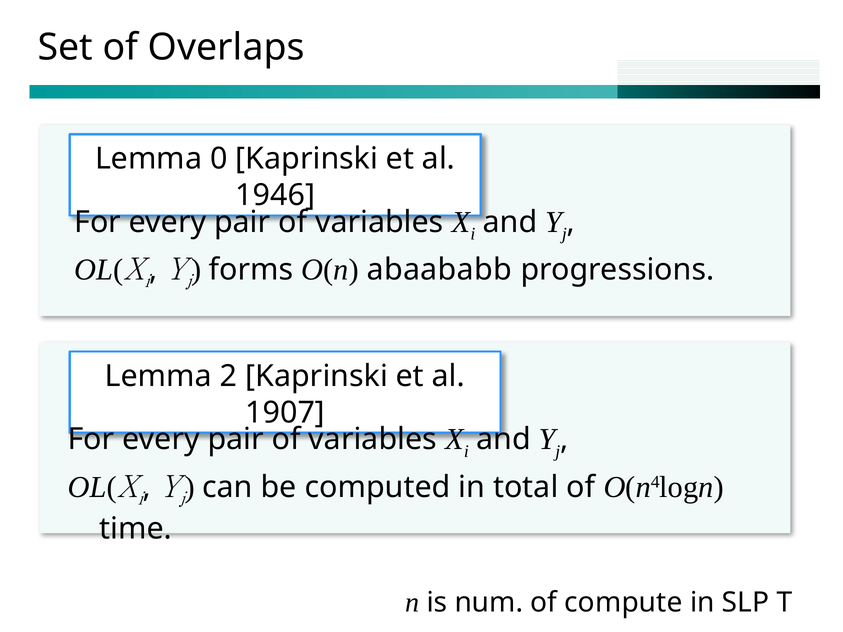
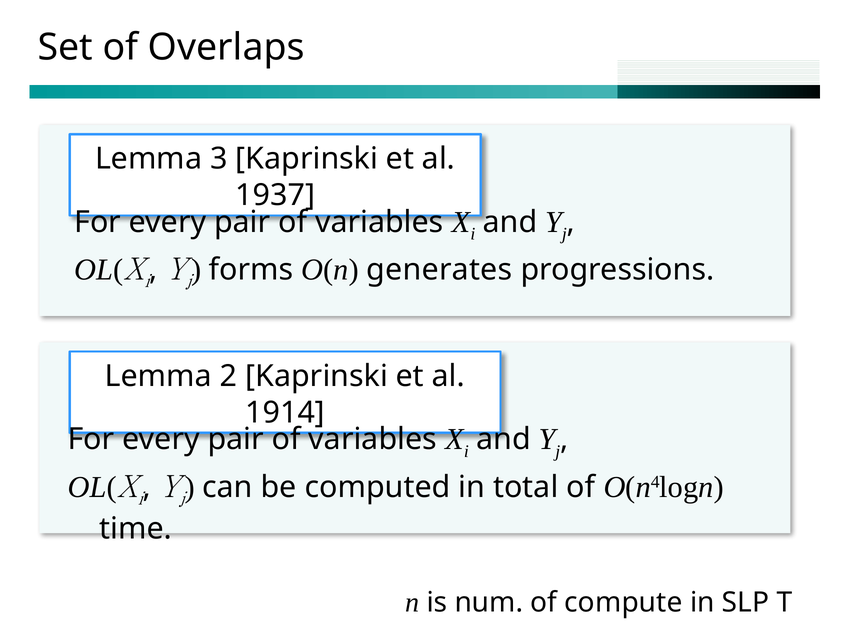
0: 0 -> 3
1946: 1946 -> 1937
abaababb: abaababb -> generates
1907: 1907 -> 1914
